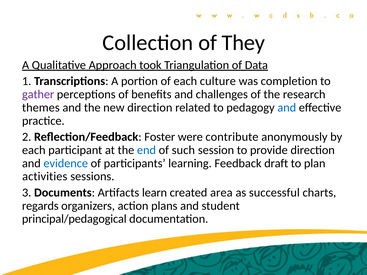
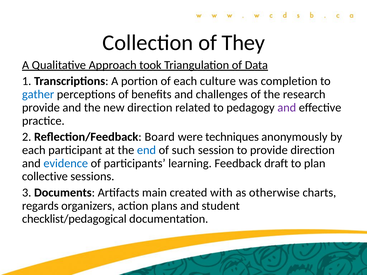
gather colour: purple -> blue
themes at (41, 108): themes -> provide
and at (287, 108) colour: blue -> purple
Foster: Foster -> Board
contribute: contribute -> techniques
activities: activities -> collective
learn: learn -> main
area: area -> with
successful: successful -> otherwise
principal/pedagogical: principal/pedagogical -> checklist/pedagogical
